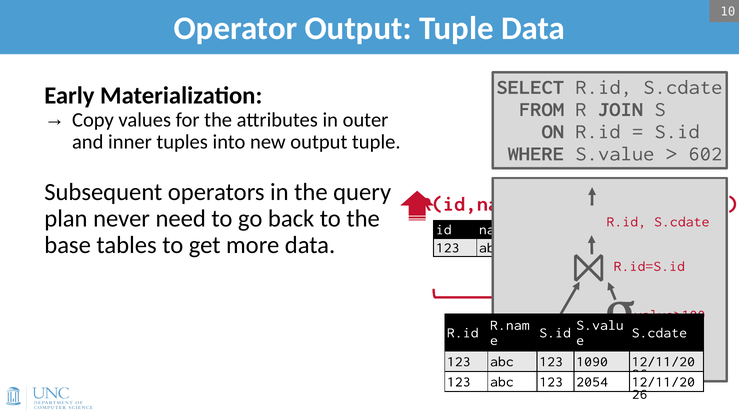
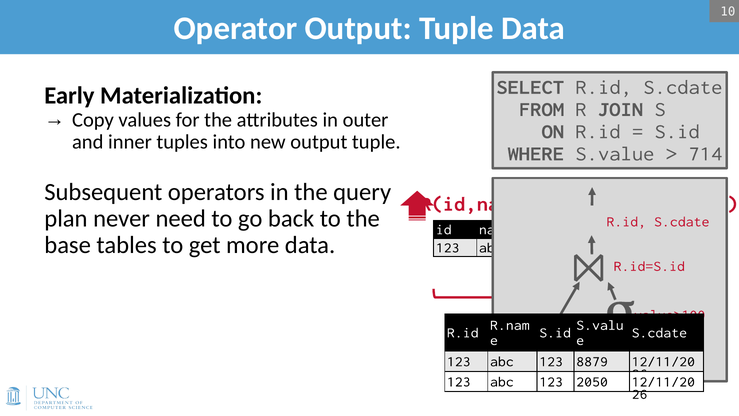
602: 602 -> 714
1090: 1090 -> 8879
2054: 2054 -> 2050
